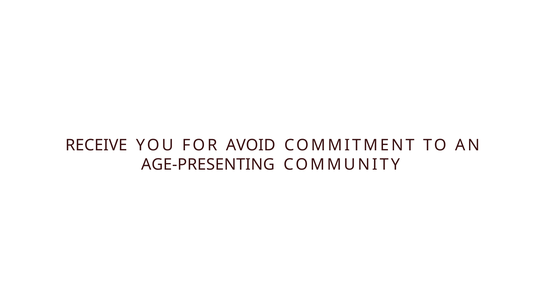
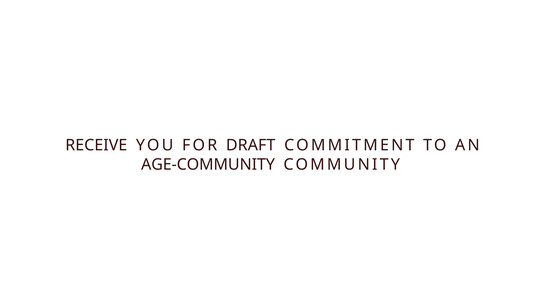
AVOID: AVOID -> DRAFT
AGE-PRESENTING: AGE-PRESENTING -> AGE-COMMUNITY
